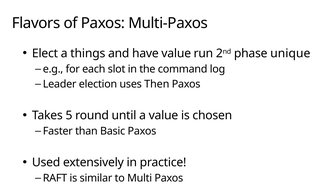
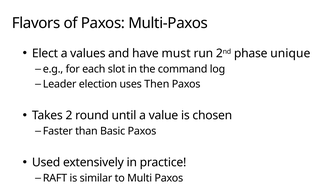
things: things -> values
have value: value -> must
5: 5 -> 2
